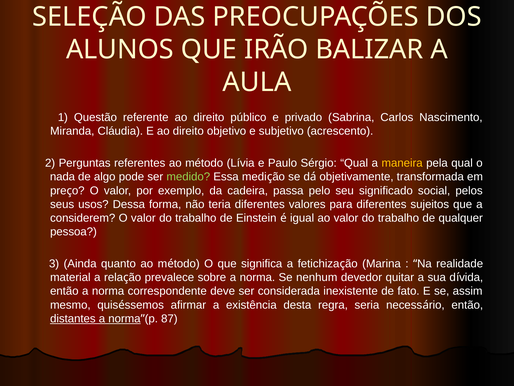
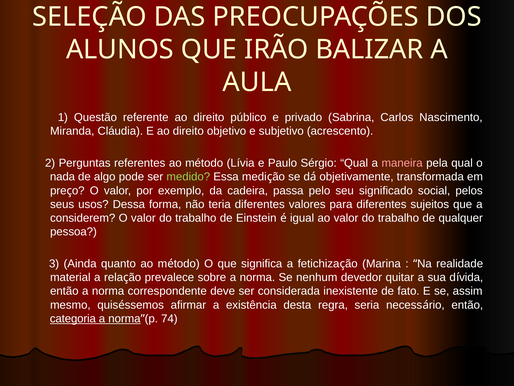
maneira colour: yellow -> pink
distantes: distantes -> categoria
87: 87 -> 74
